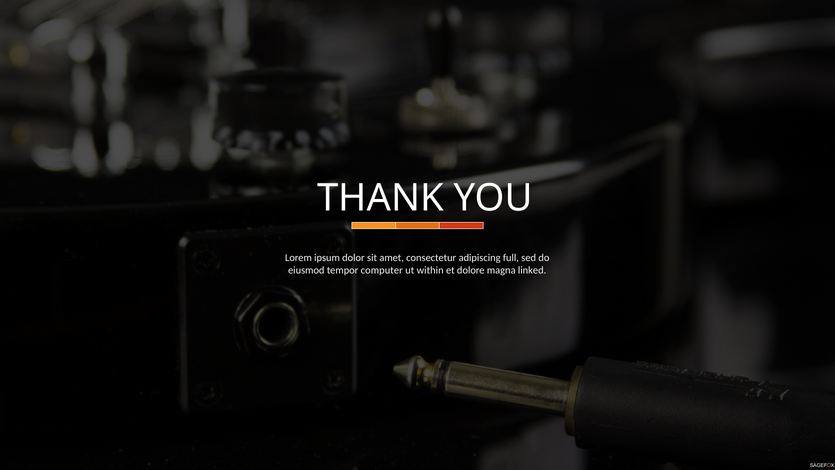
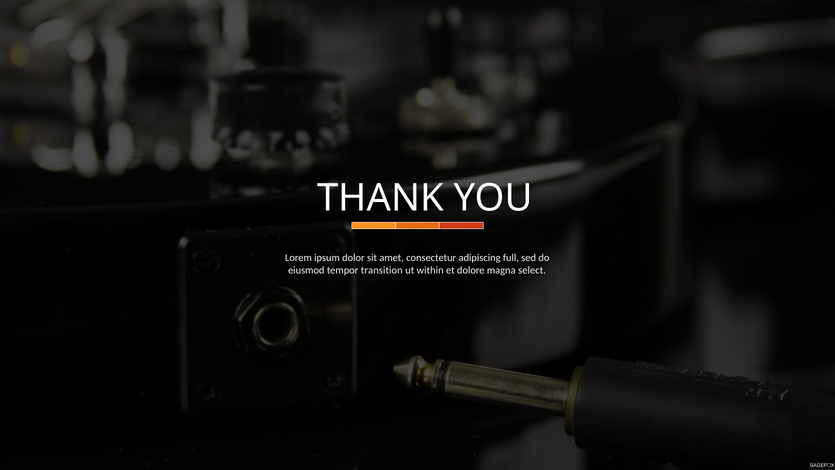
computer: computer -> transition
linked: linked -> select
